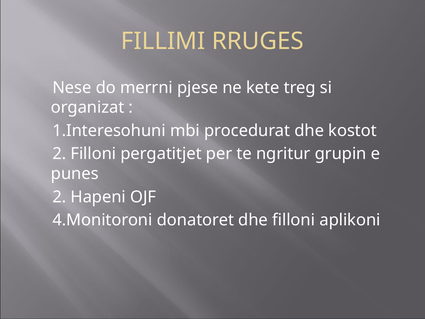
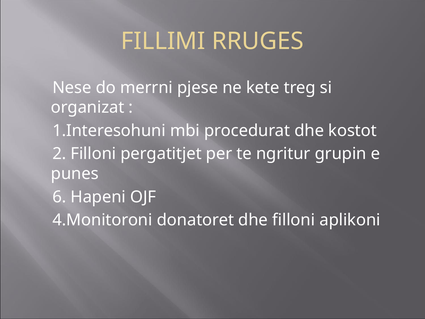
2 at (59, 197): 2 -> 6
